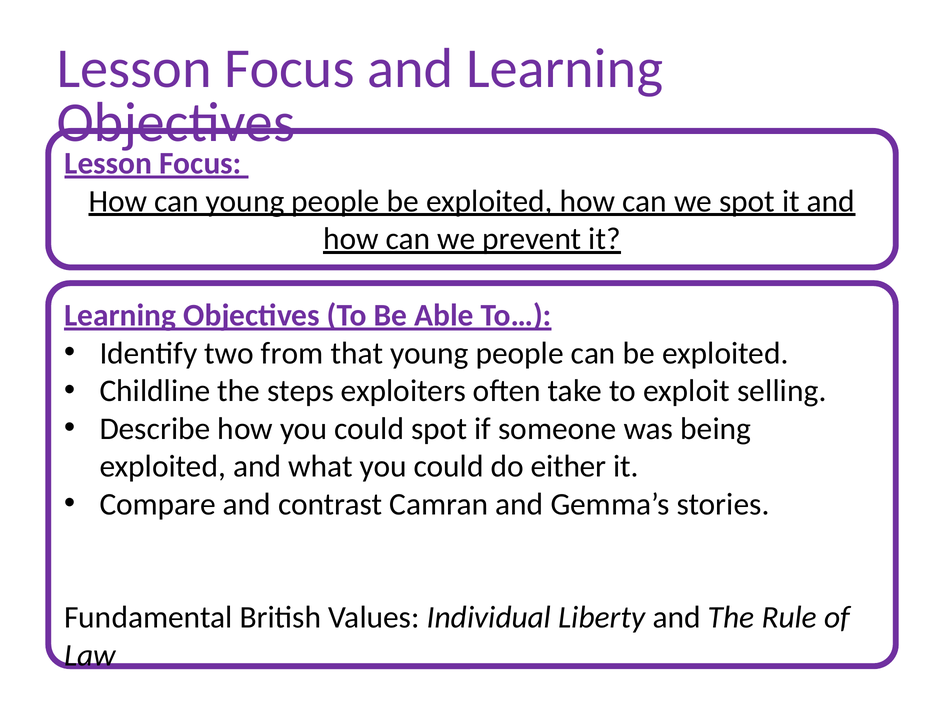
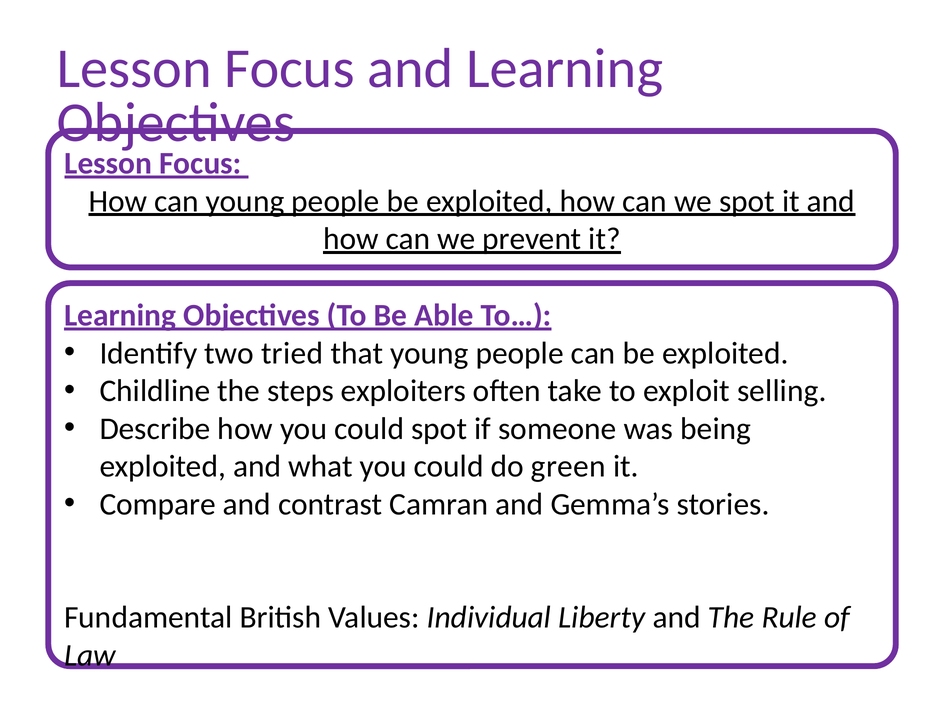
from: from -> tried
either: either -> green
